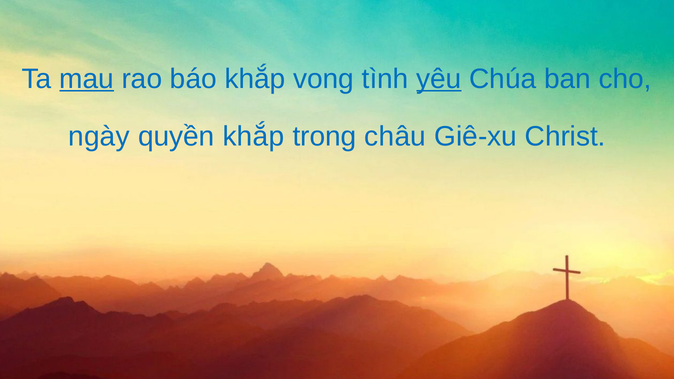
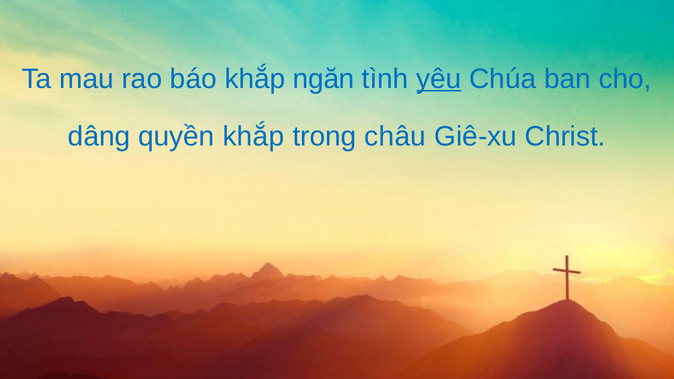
mau underline: present -> none
vong: vong -> ngăn
ngày: ngày -> dâng
